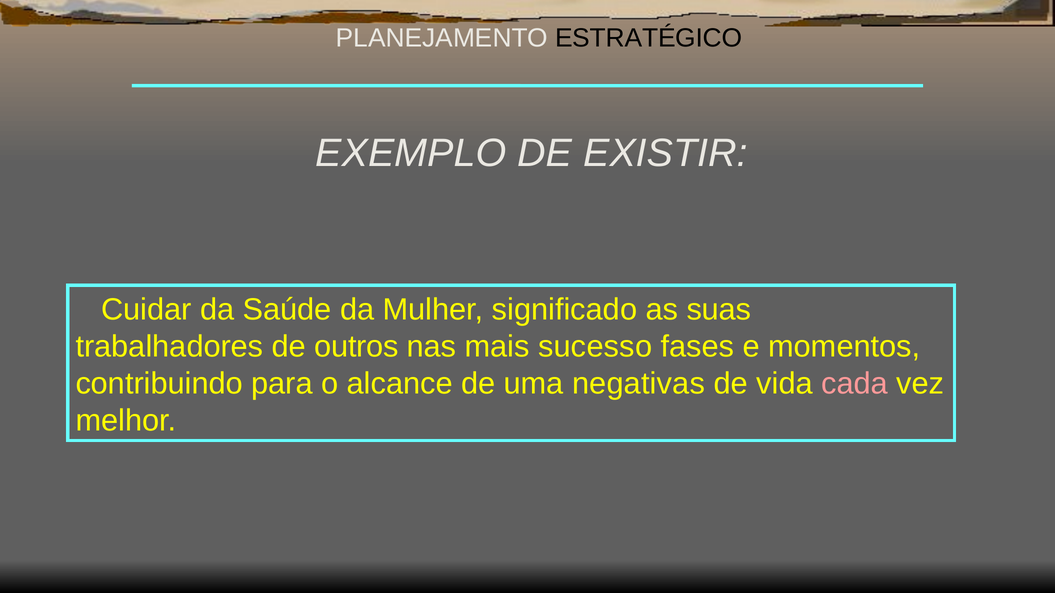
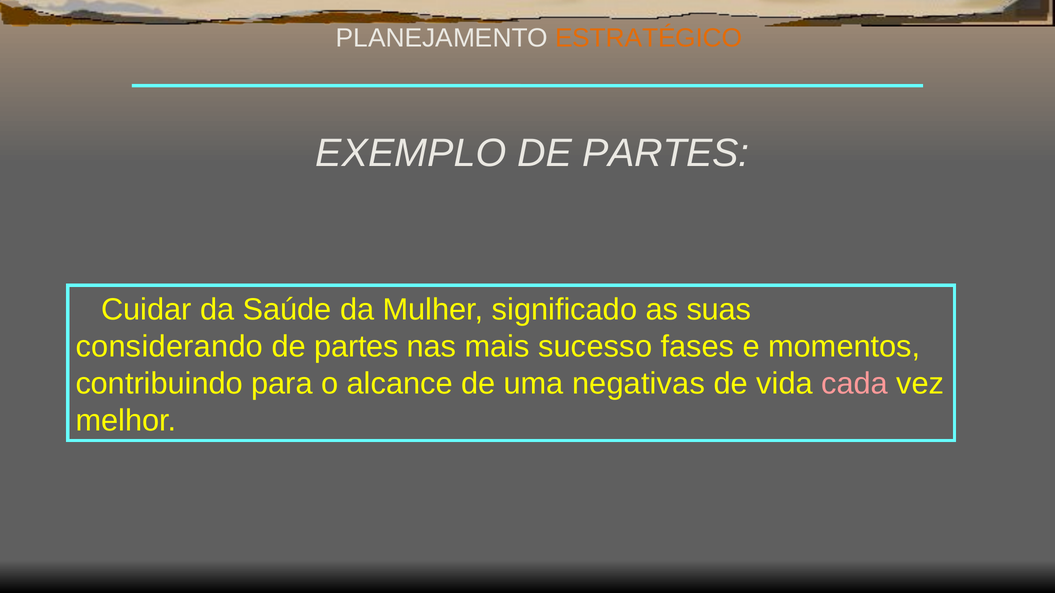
ESTRATÉGICO colour: black -> orange
EXEMPLO DE EXISTIR: EXISTIR -> PARTES
trabalhadores: trabalhadores -> considerando
outros at (356, 347): outros -> partes
